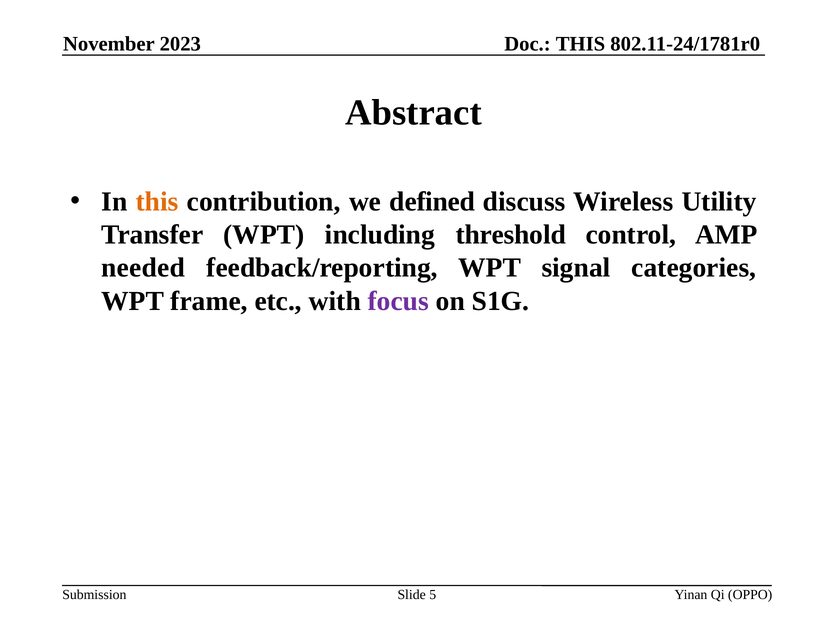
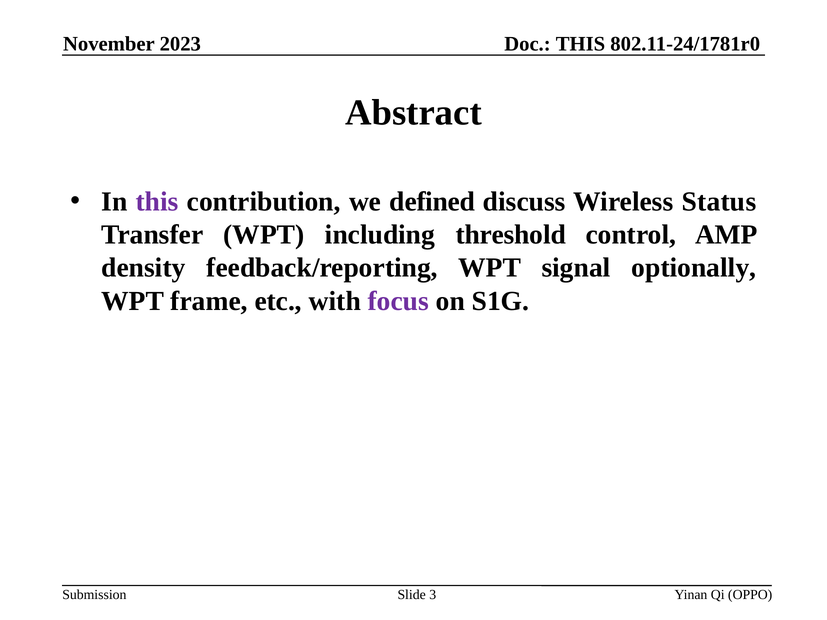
this at (157, 202) colour: orange -> purple
Utility: Utility -> Status
needed: needed -> density
categories: categories -> optionally
5: 5 -> 3
